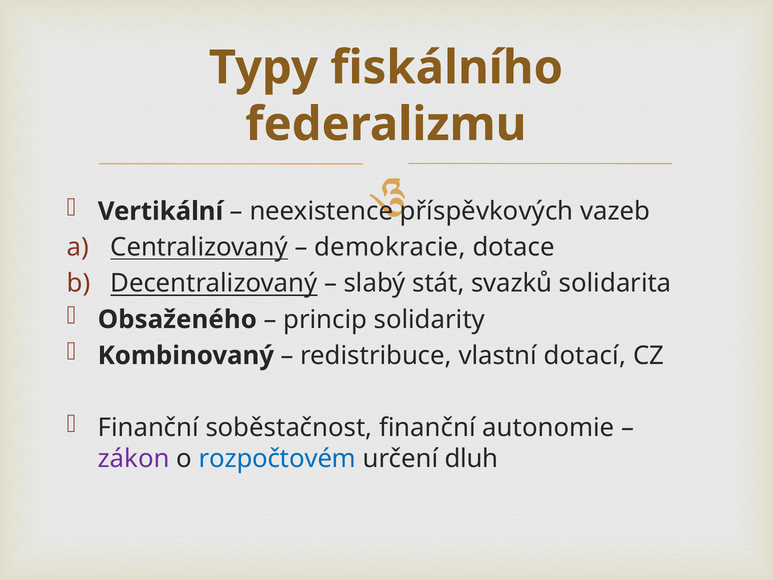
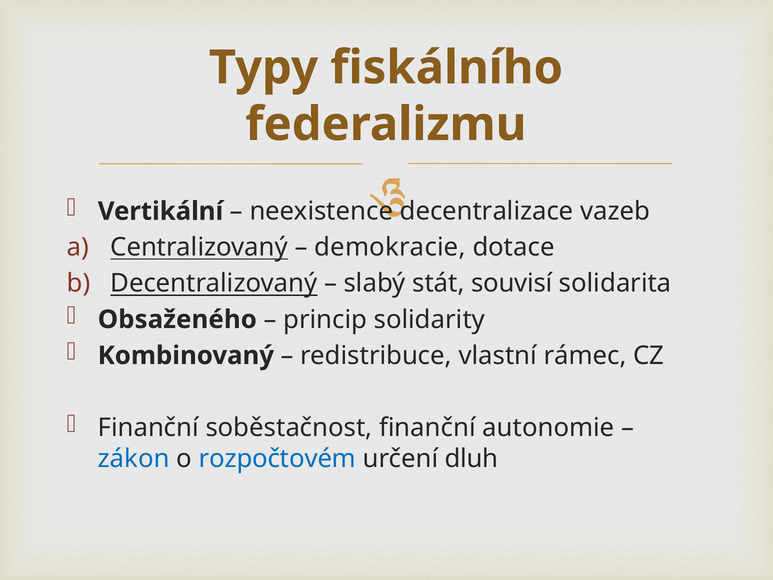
příspěvkových: příspěvkových -> decentralizace
svazků: svazků -> souvisí
dotací: dotací -> rámec
zákon colour: purple -> blue
